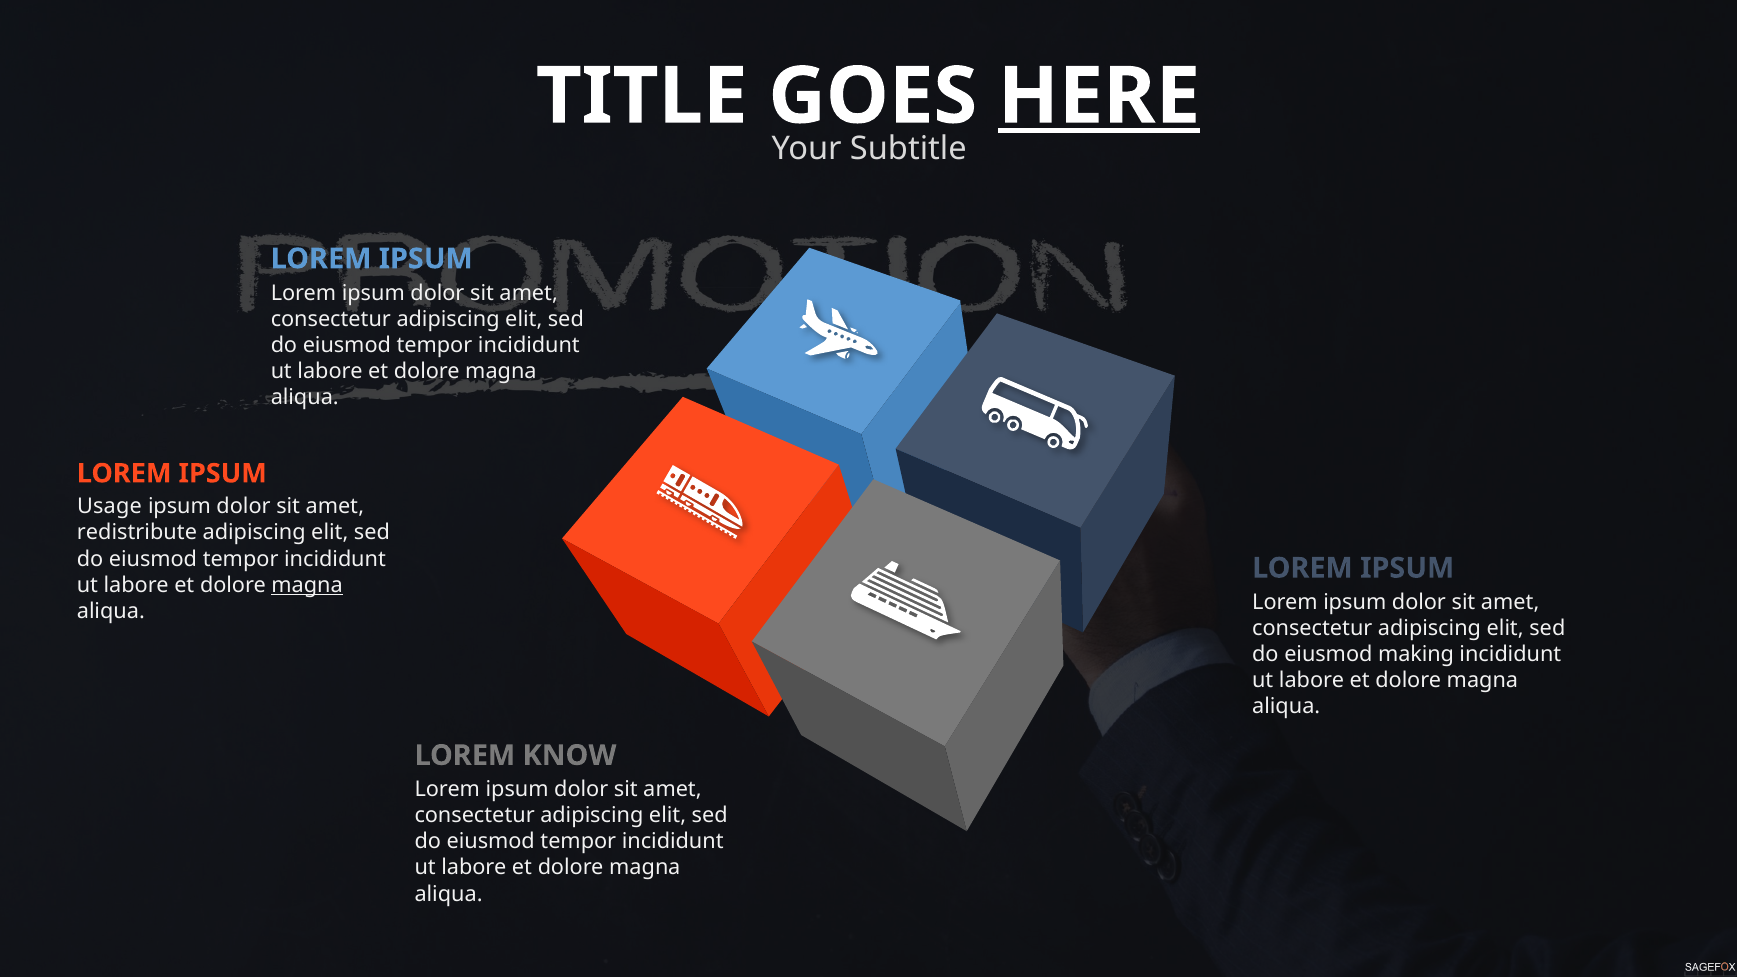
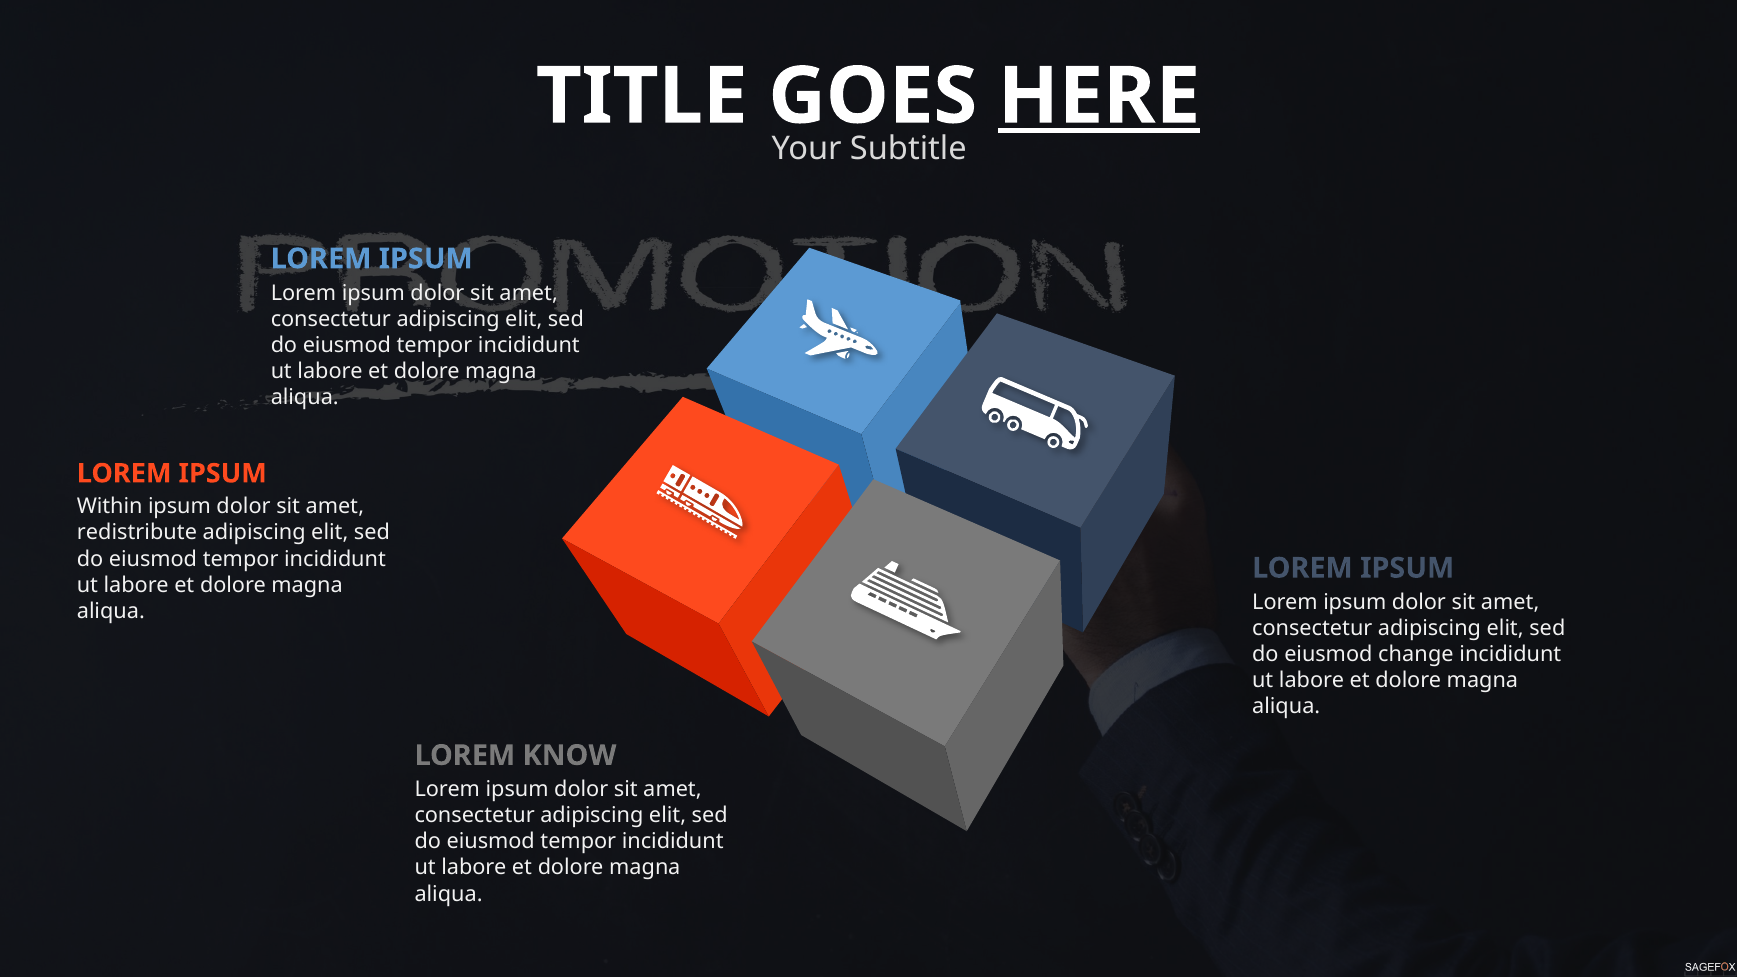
Usage: Usage -> Within
magna at (307, 585) underline: present -> none
making: making -> change
